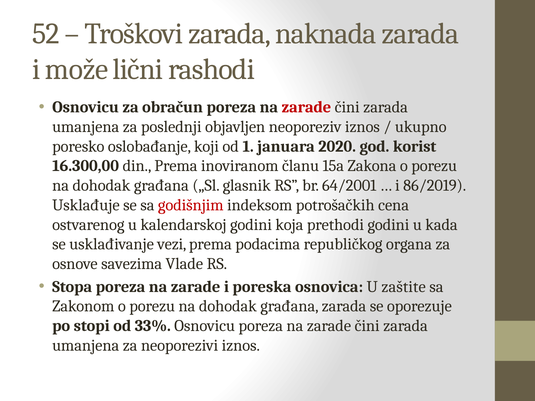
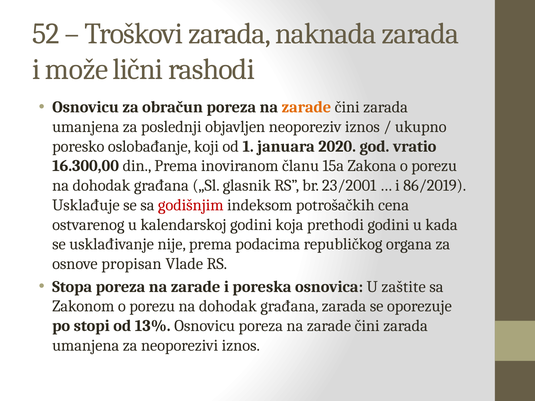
zarade at (306, 107) colour: red -> orange
korist: korist -> vratio
64/2001: 64/2001 -> 23/2001
vezi: vezi -> nije
savezima: savezima -> propisan
33%: 33% -> 13%
